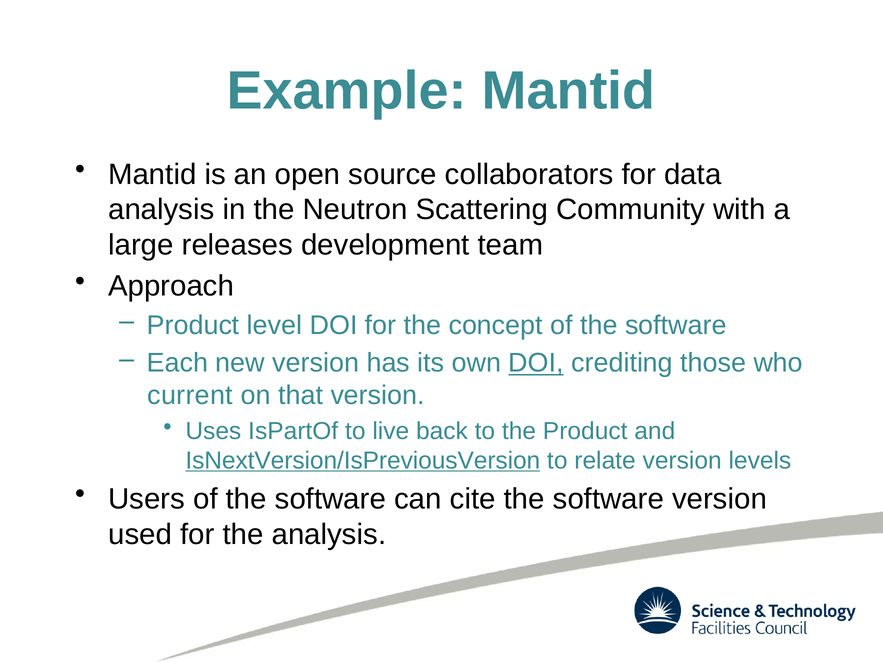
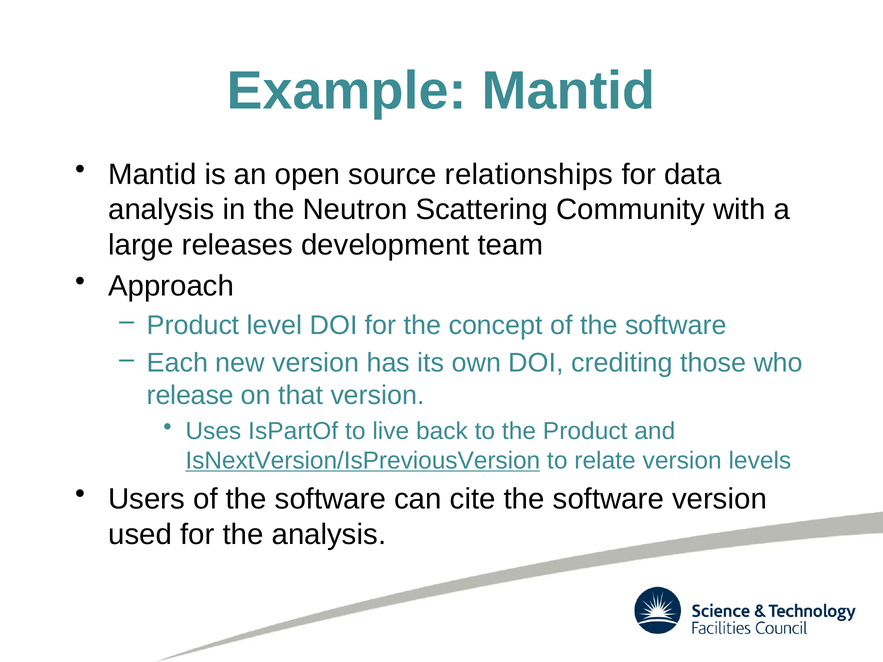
collaborators: collaborators -> relationships
DOI at (536, 363) underline: present -> none
current: current -> release
